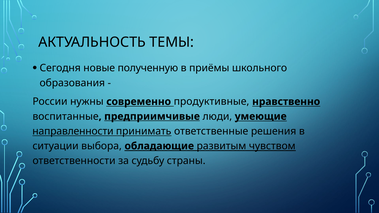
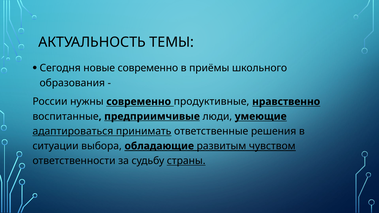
новые полученную: полученную -> современно
направленности: направленности -> адаптироваться
страны underline: none -> present
